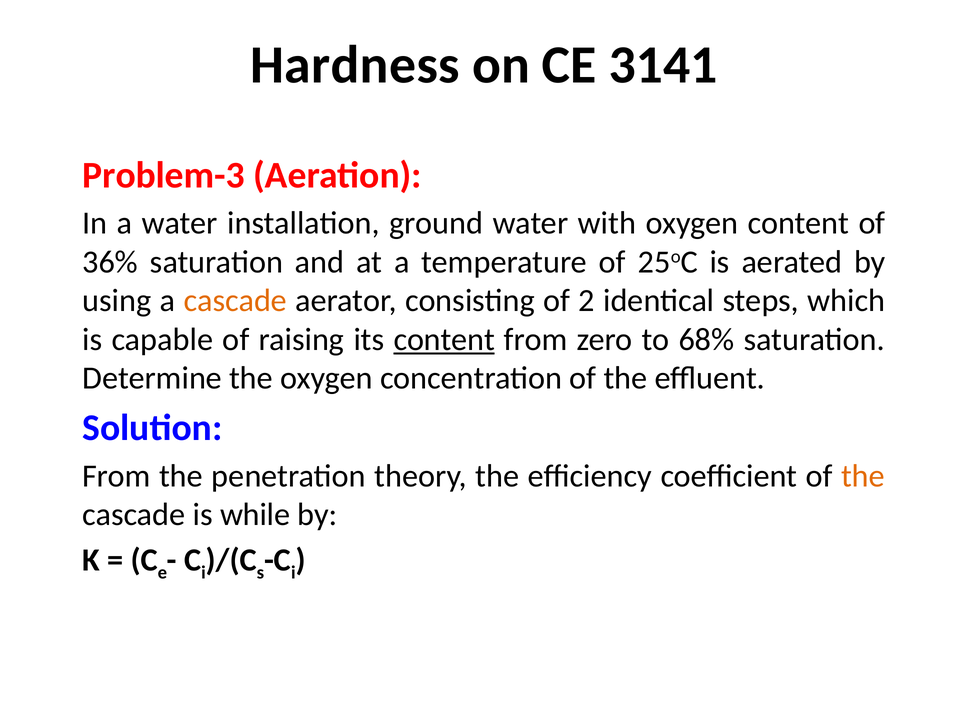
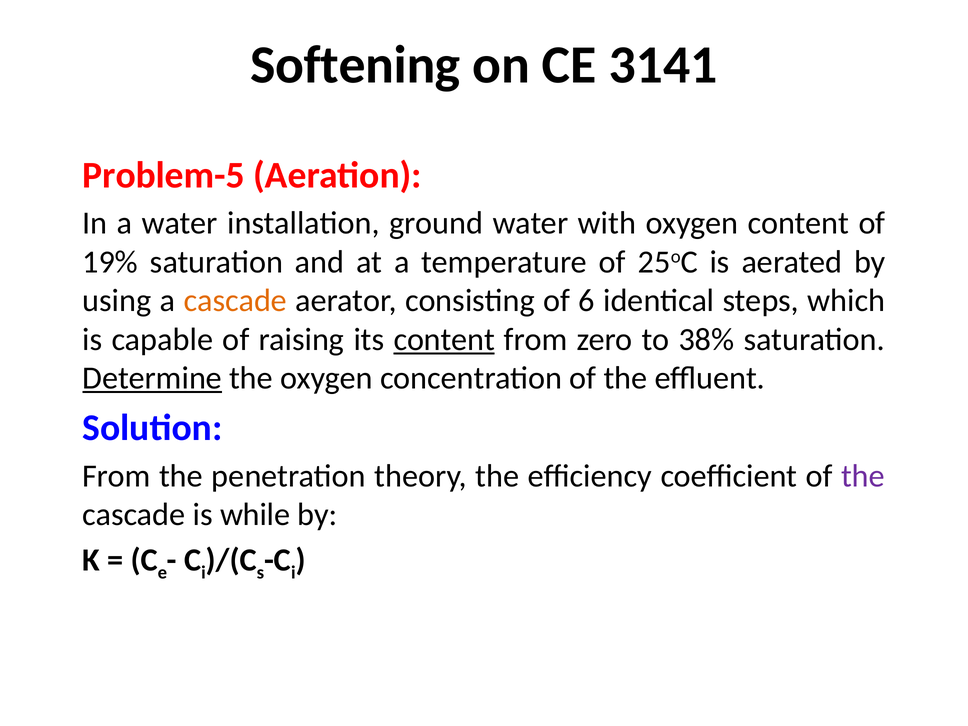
Hardness: Hardness -> Softening
Problem-3: Problem-3 -> Problem-5
36%: 36% -> 19%
2: 2 -> 6
68%: 68% -> 38%
Determine underline: none -> present
the at (863, 476) colour: orange -> purple
